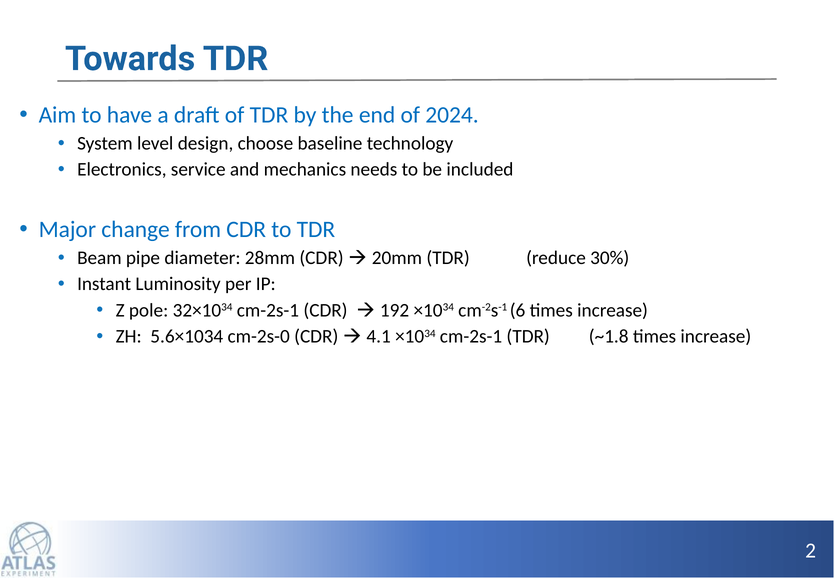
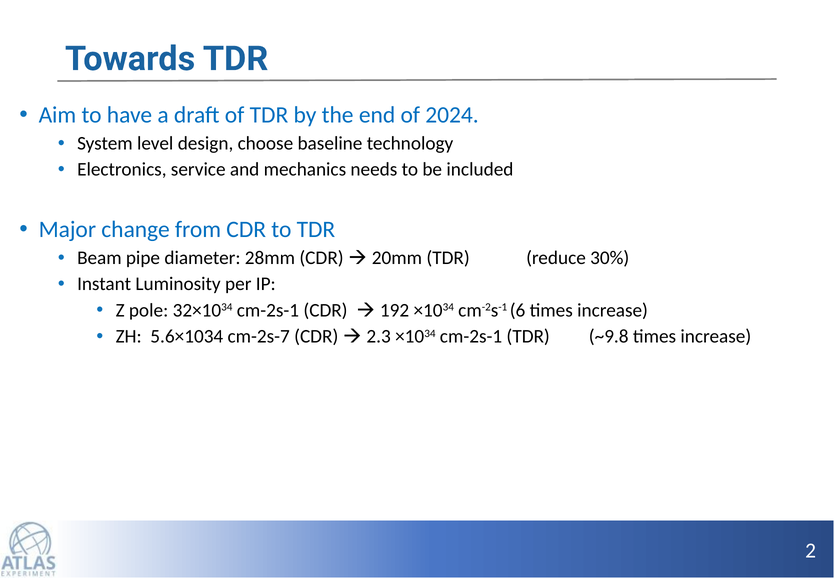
cm-2s-0: cm-2s-0 -> cm-2s-7
4.1: 4.1 -> 2.3
~1.8: ~1.8 -> ~9.8
